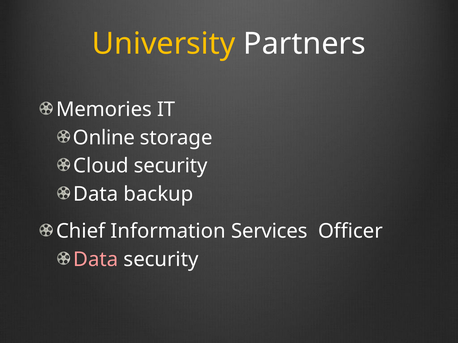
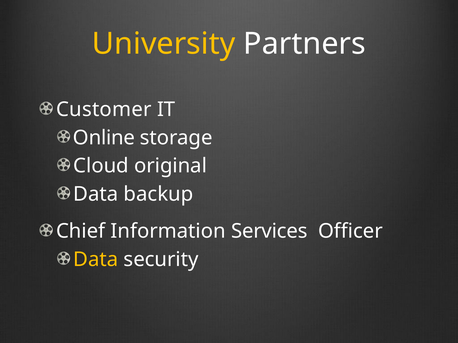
Memories: Memories -> Customer
Cloud security: security -> original
Data at (96, 260) colour: pink -> yellow
